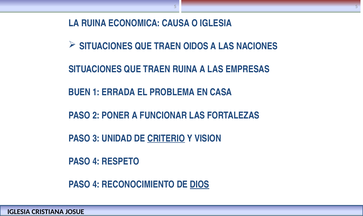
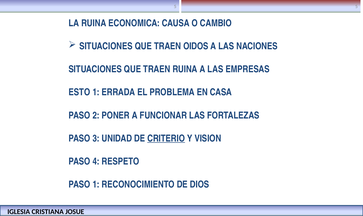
O IGLESIA: IGLESIA -> CAMBIO
BUEN: BUEN -> ESTO
4 at (96, 185): 4 -> 1
DIOS underline: present -> none
